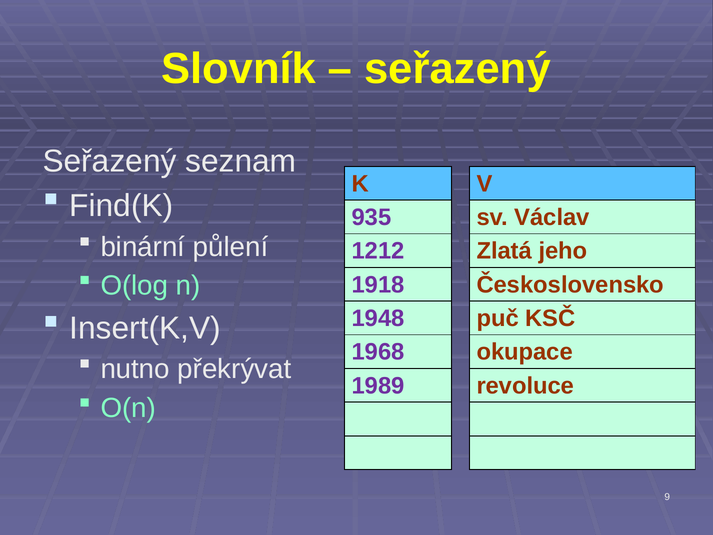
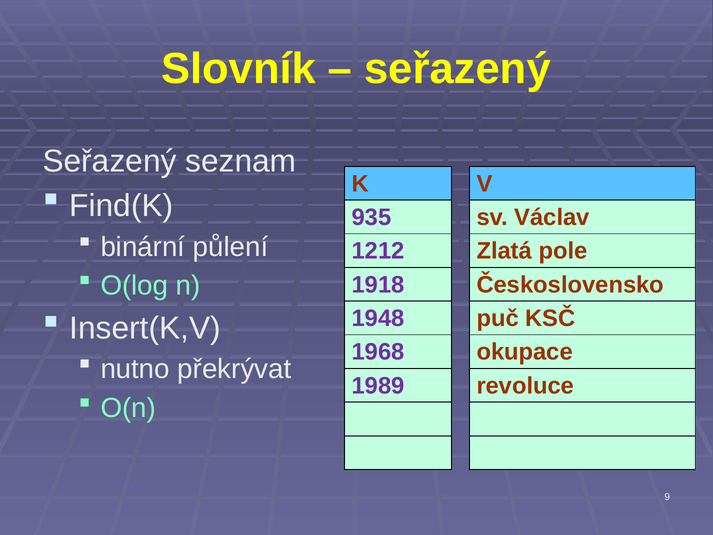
jeho: jeho -> pole
